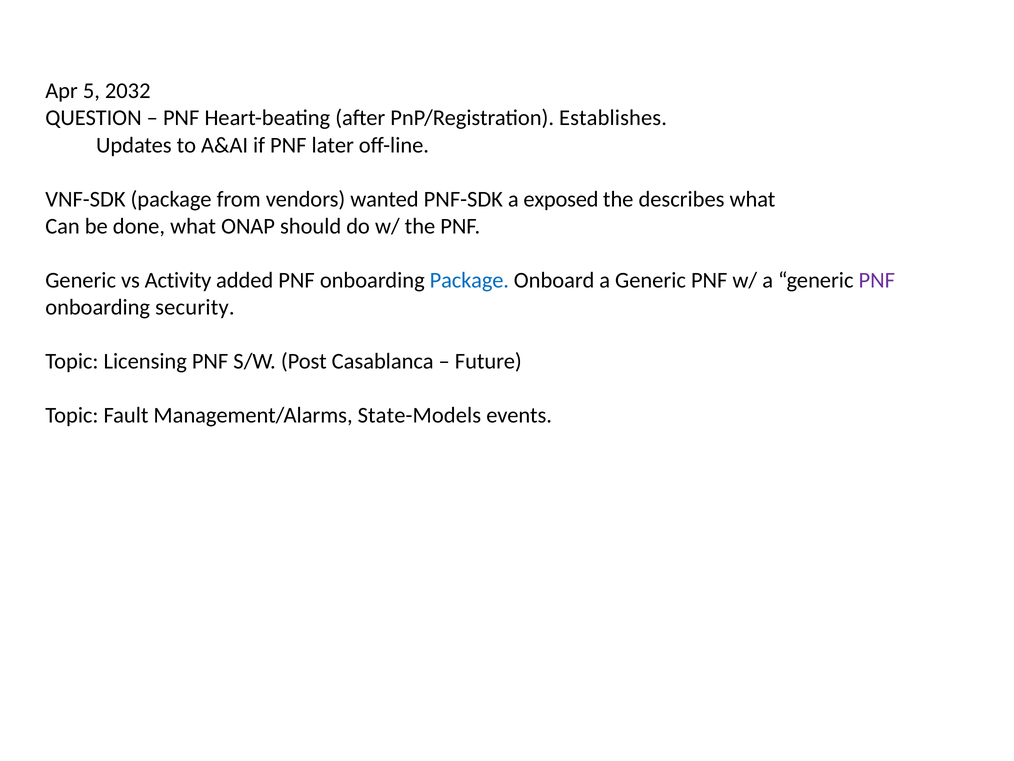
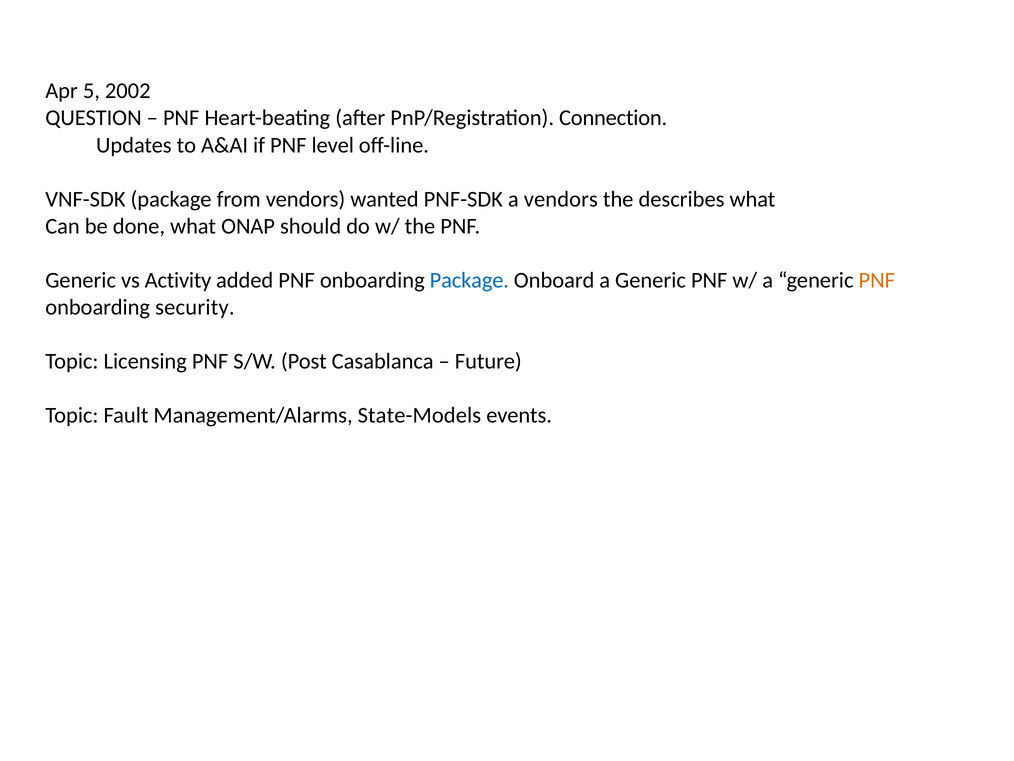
2032: 2032 -> 2002
Establishes: Establishes -> Connection
later: later -> level
a exposed: exposed -> vendors
PNF at (877, 280) colour: purple -> orange
